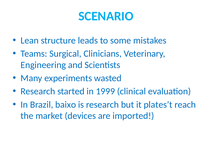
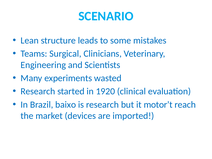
1999: 1999 -> 1920
plates’t: plates’t -> motor’t
